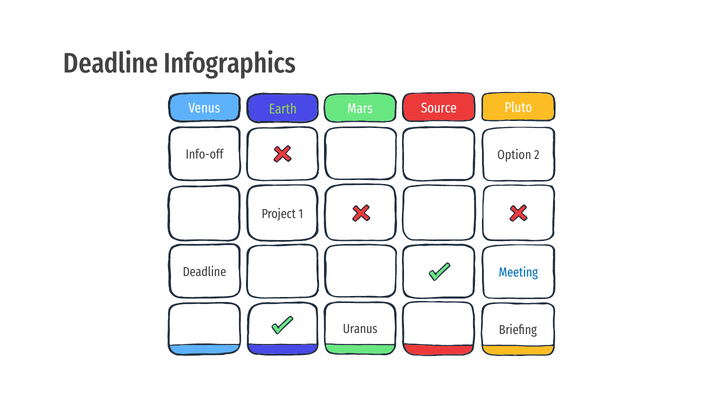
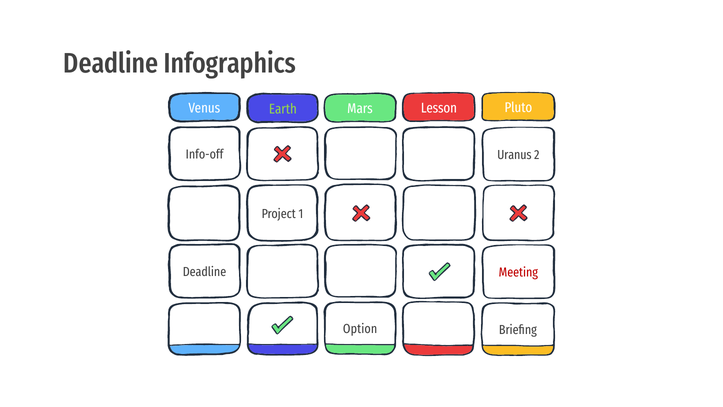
Source: Source -> Lesson
Option: Option -> Uranus
Meeting colour: blue -> red
Uranus: Uranus -> Option
